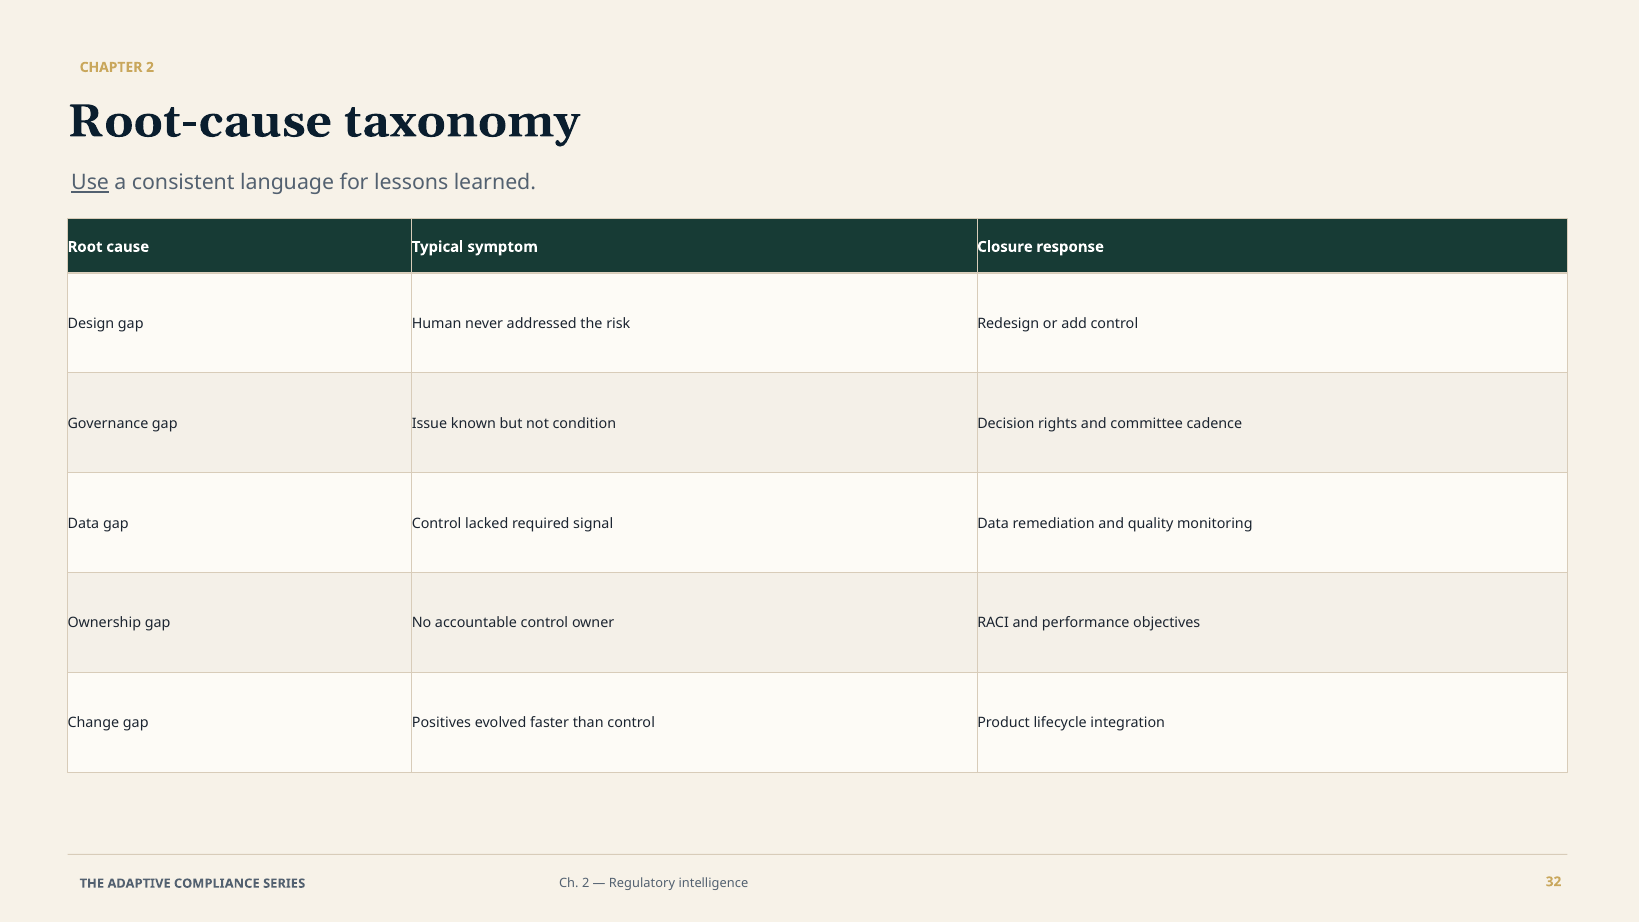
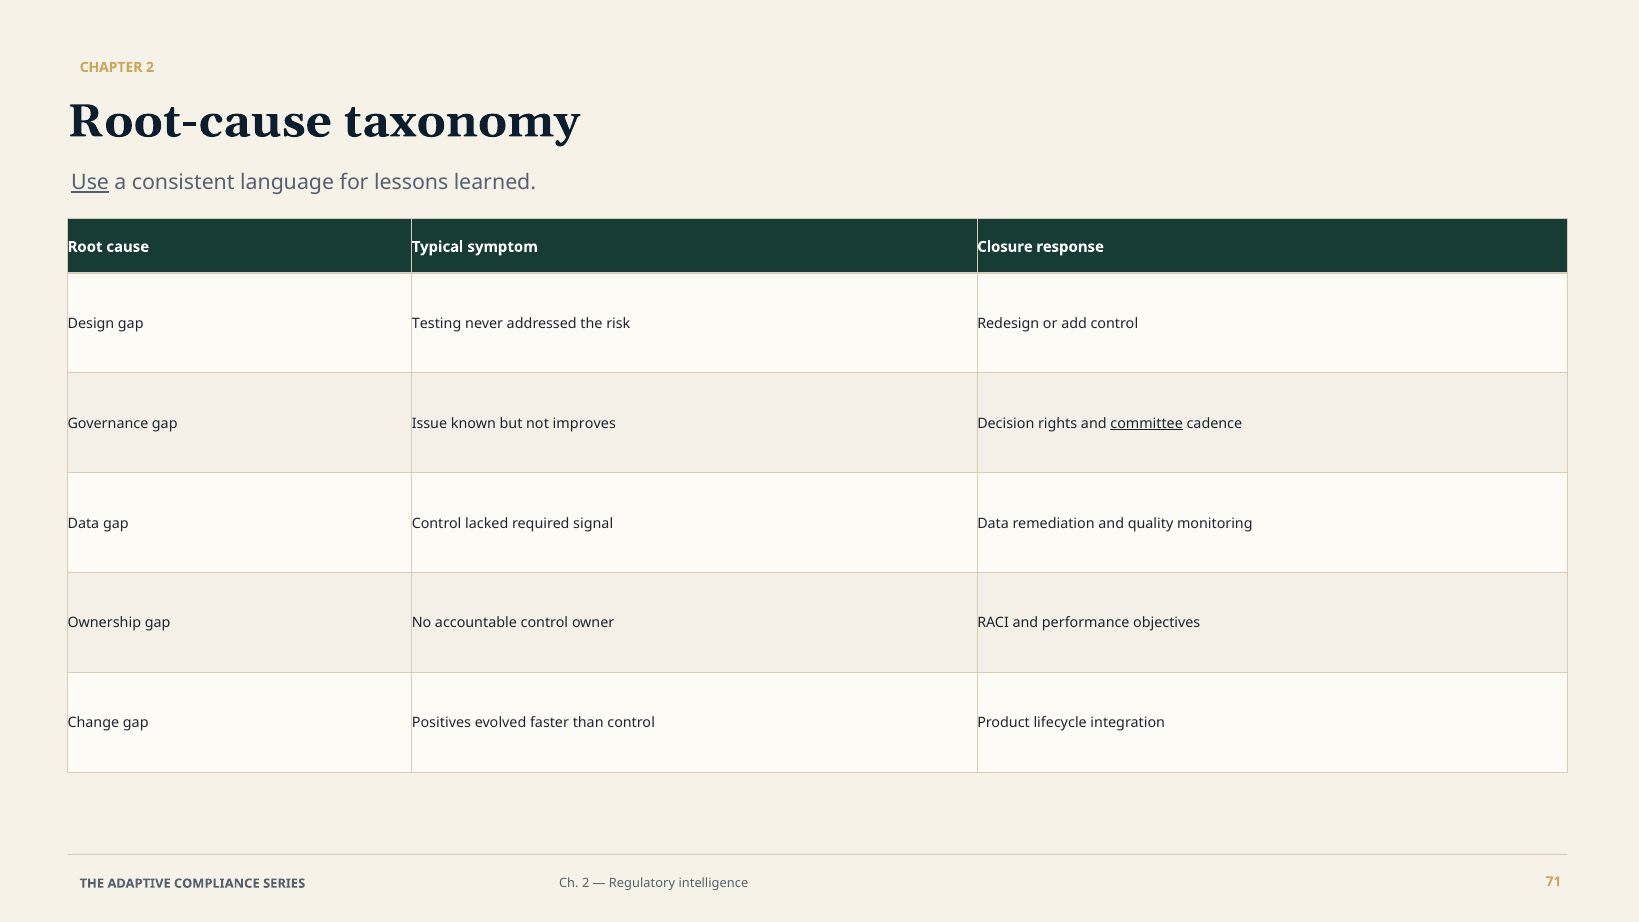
Human: Human -> Testing
condition: condition -> improves
committee underline: none -> present
32: 32 -> 71
